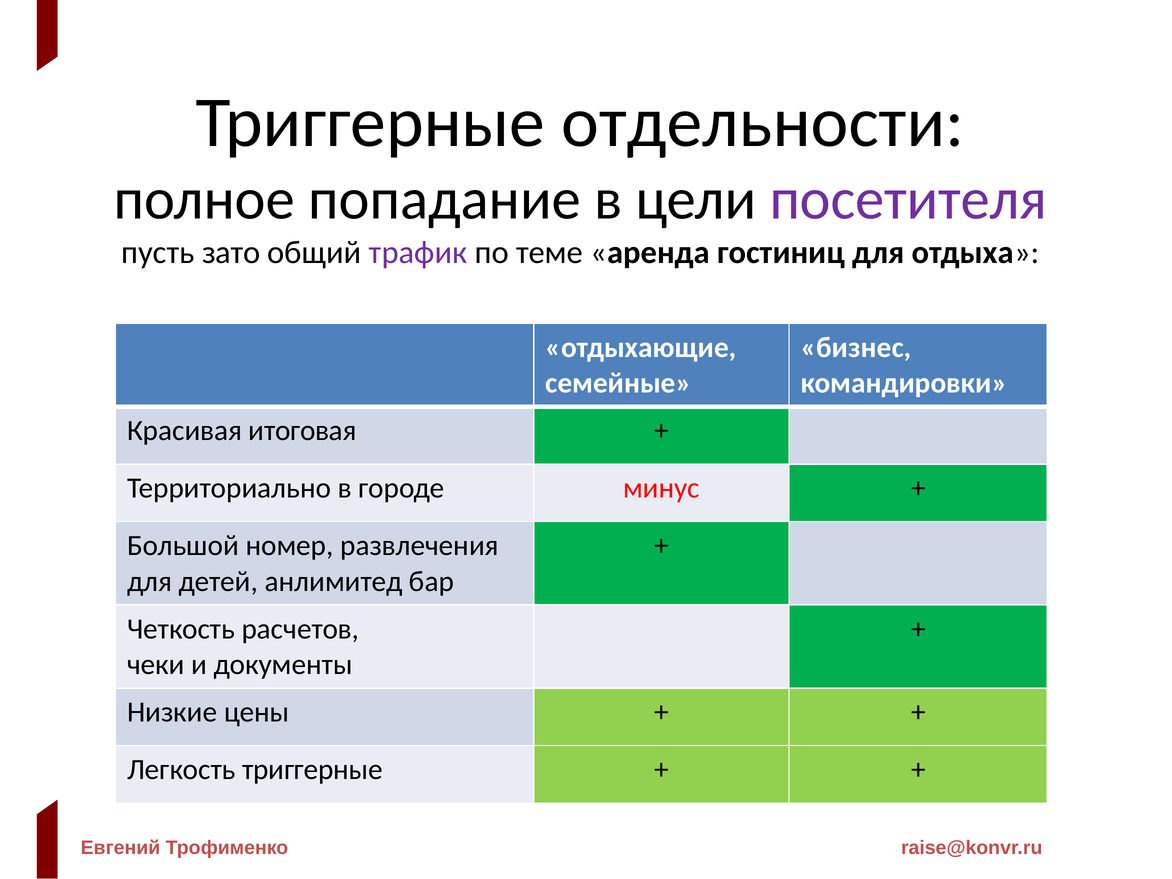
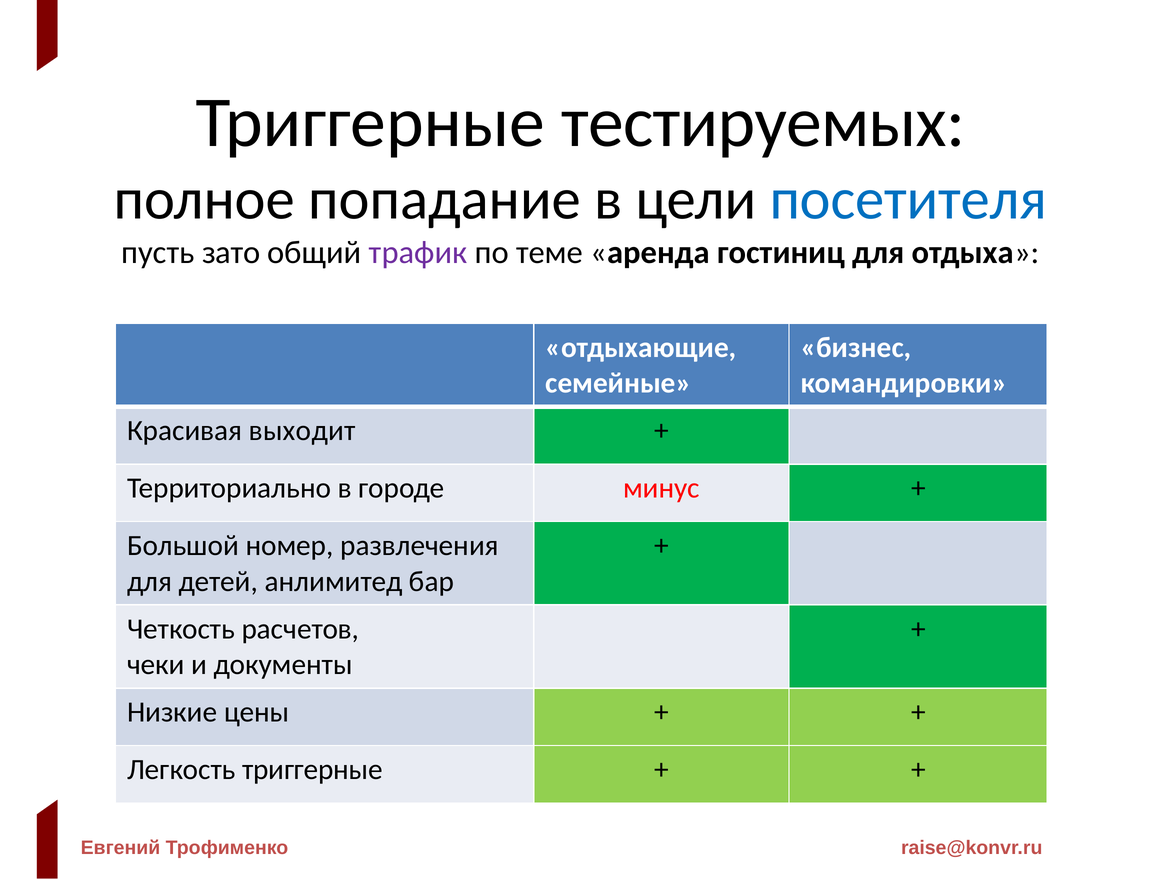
отдельности: отдельности -> тестируемых
посетителя colour: purple -> blue
итоговая: итоговая -> выходит
